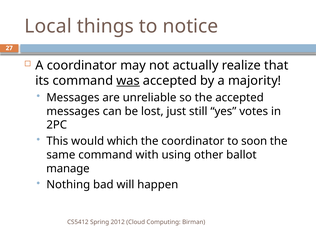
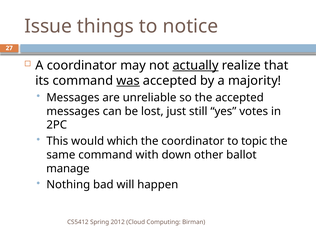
Local: Local -> Issue
actually underline: none -> present
soon: soon -> topic
using: using -> down
